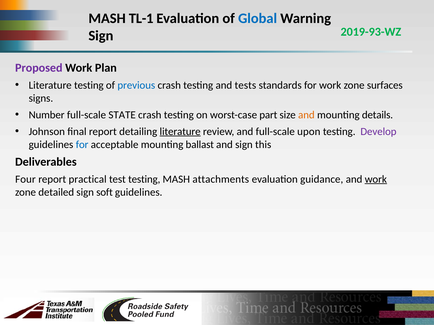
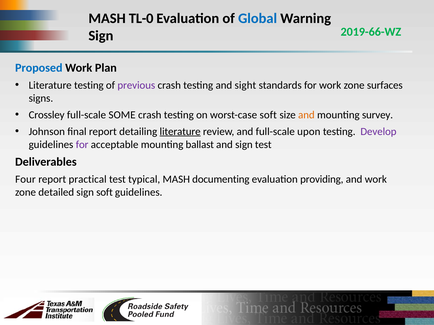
TL-1: TL-1 -> TL-0
2019-93-WZ: 2019-93-WZ -> 2019-66-WZ
Proposed colour: purple -> blue
previous colour: blue -> purple
tests: tests -> sight
Number: Number -> Crossley
STATE: STATE -> SOME
worst-case part: part -> soft
details: details -> survey
for at (82, 145) colour: blue -> purple
sign this: this -> test
test testing: testing -> typical
attachments: attachments -> documenting
guidance: guidance -> providing
work at (376, 179) underline: present -> none
